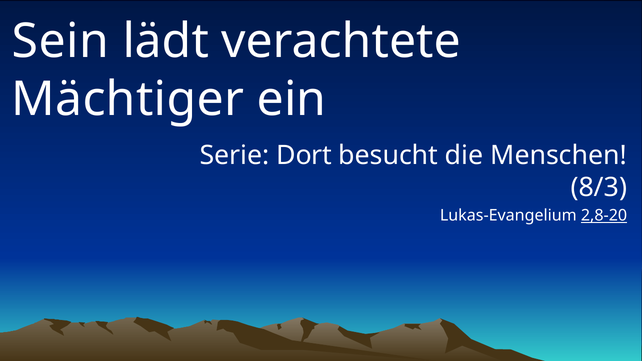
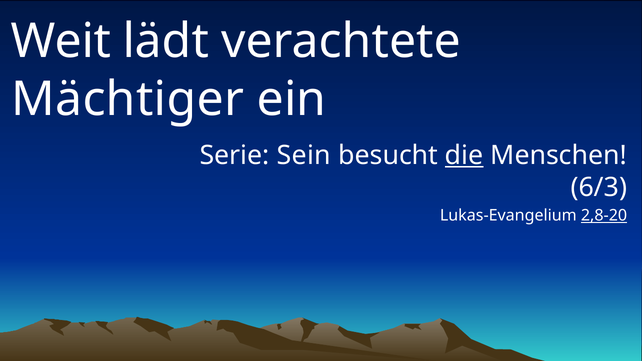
Sein: Sein -> Weit
Dort: Dort -> Sein
die underline: none -> present
8/3: 8/3 -> 6/3
